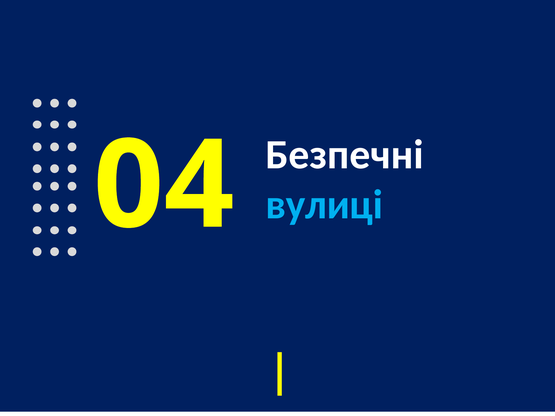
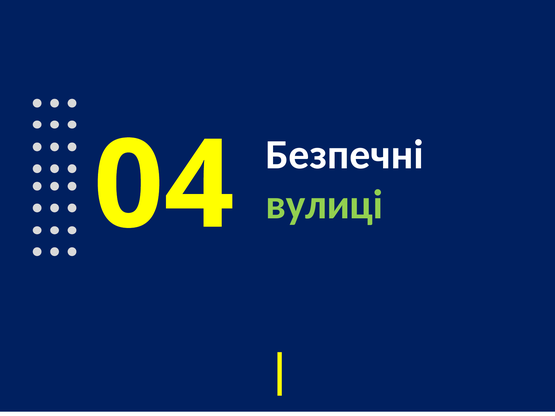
вулиці colour: light blue -> light green
